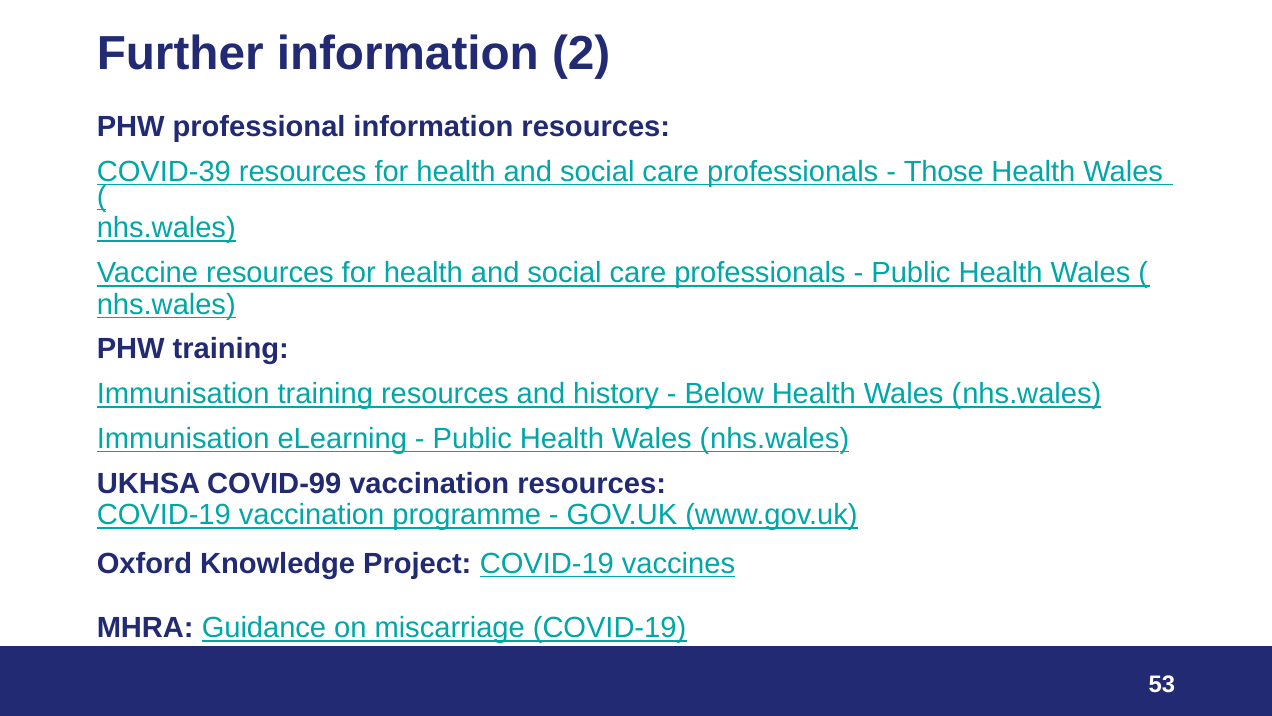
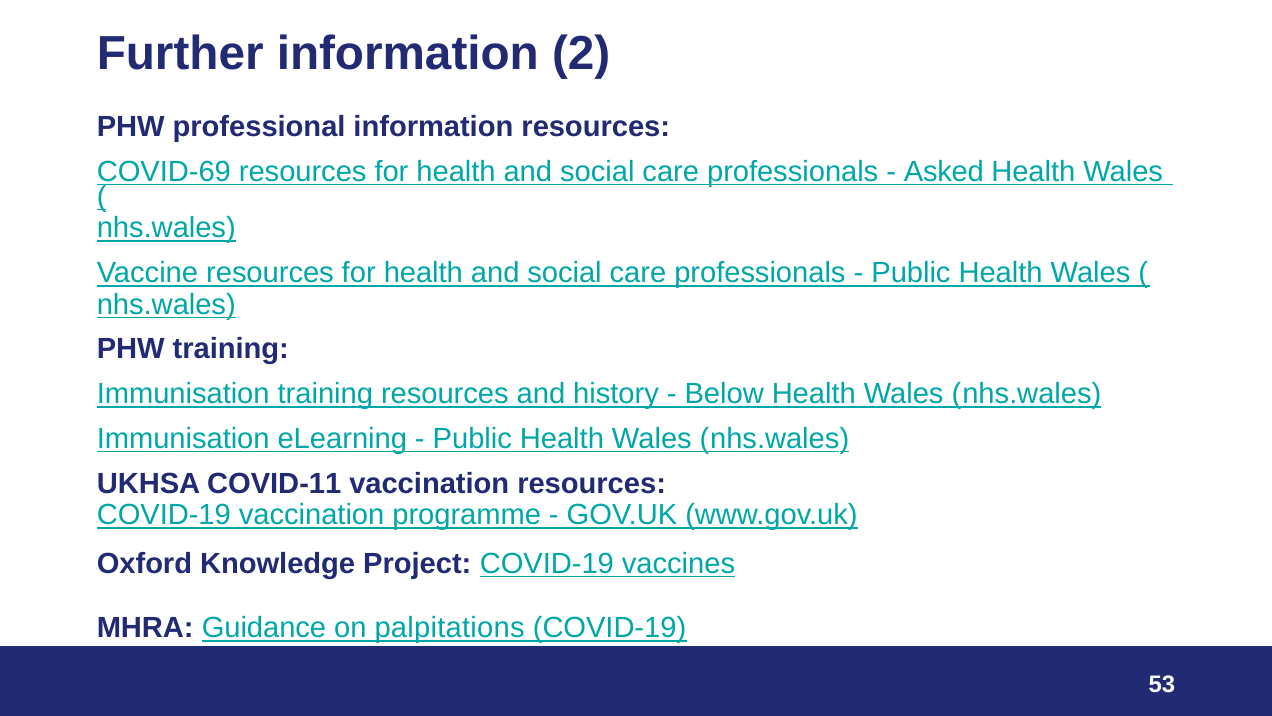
COVID-39: COVID-39 -> COVID-69
Those: Those -> Asked
COVID-99: COVID-99 -> COVID-11
miscarriage: miscarriage -> palpitations
